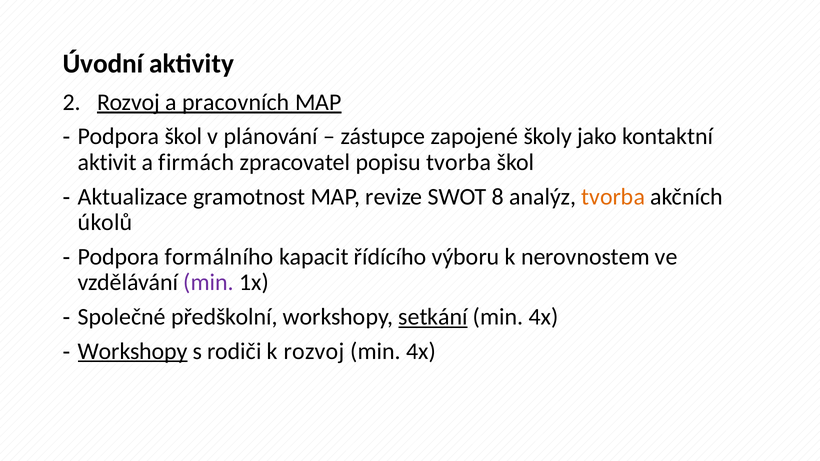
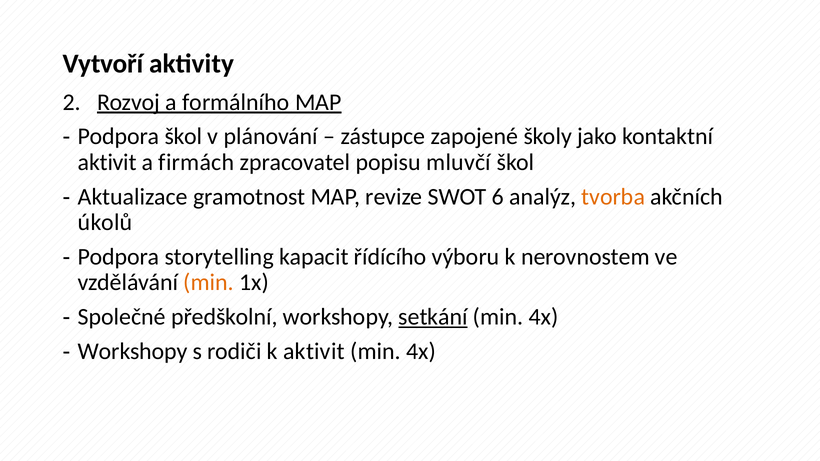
Úvodní: Úvodní -> Vytvoří
pracovních: pracovních -> formálního
popisu tvorba: tvorba -> mluvčí
8: 8 -> 6
formálního: formálního -> storytelling
min at (209, 283) colour: purple -> orange
Workshopy at (133, 351) underline: present -> none
k rozvoj: rozvoj -> aktivit
